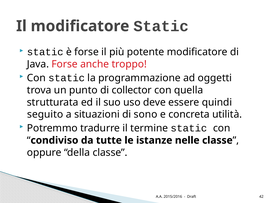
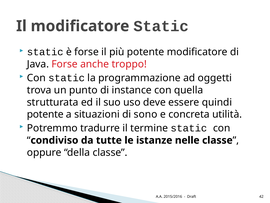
collector: collector -> instance
seguito at (45, 114): seguito -> potente
